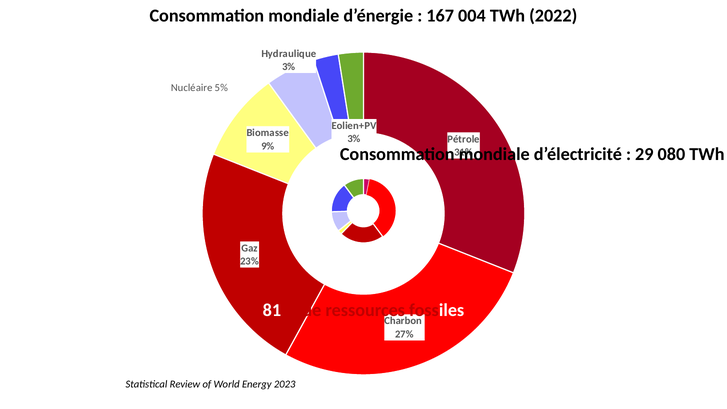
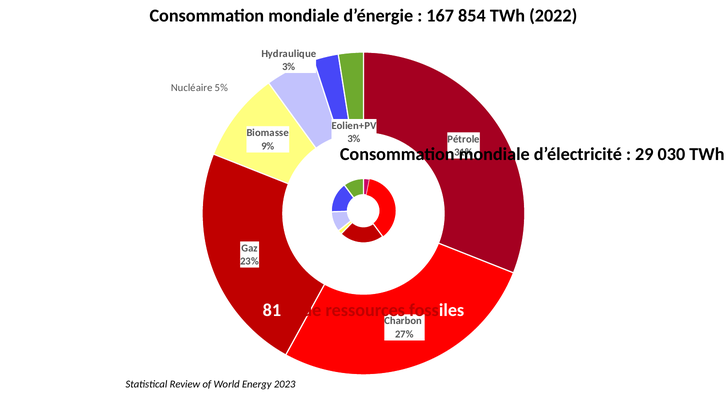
004: 004 -> 854
080: 080 -> 030
